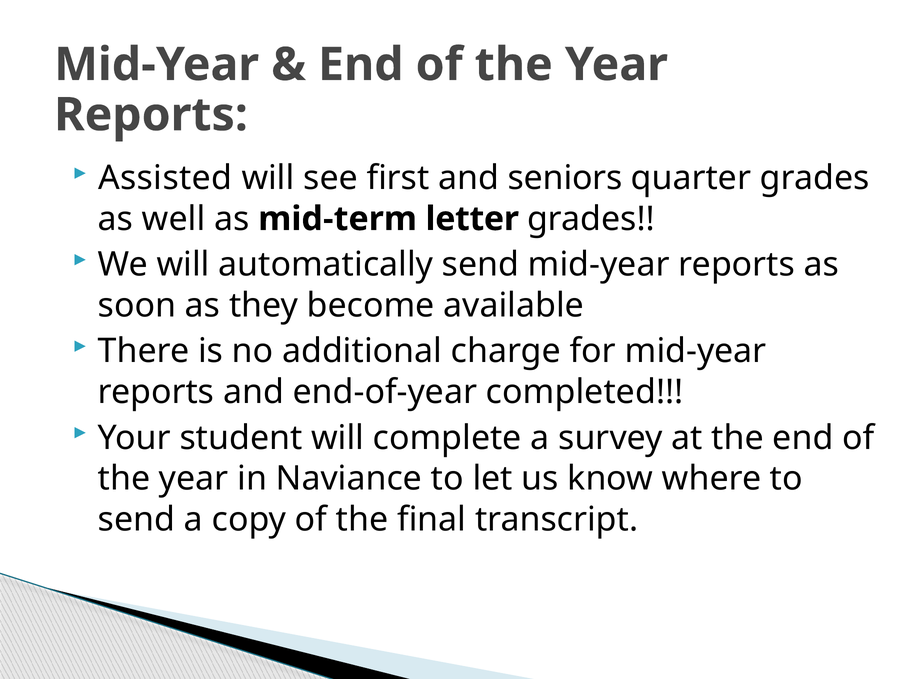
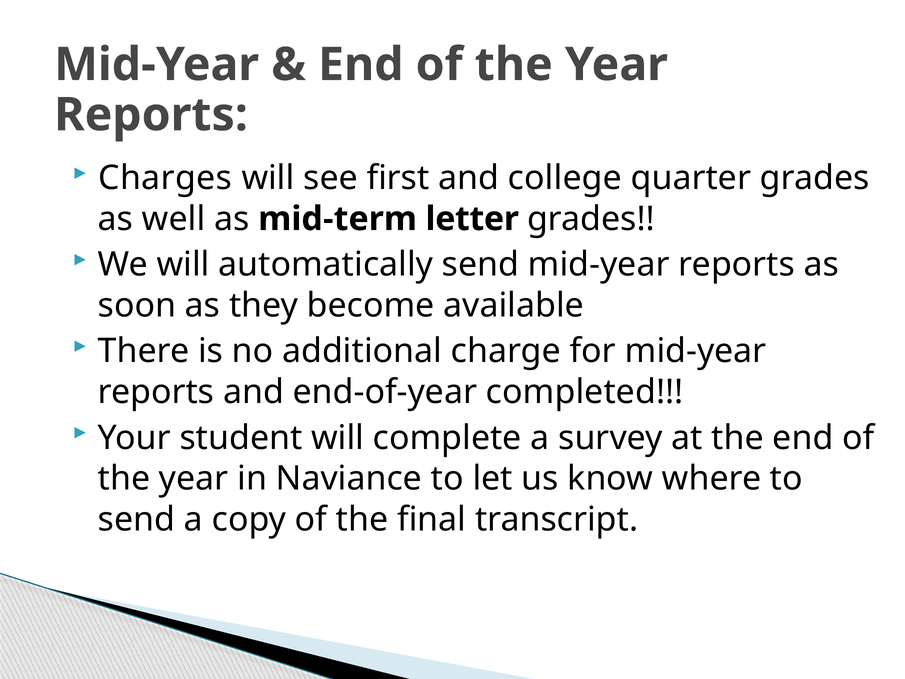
Assisted: Assisted -> Charges
seniors: seniors -> college
